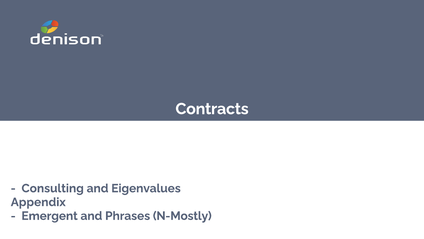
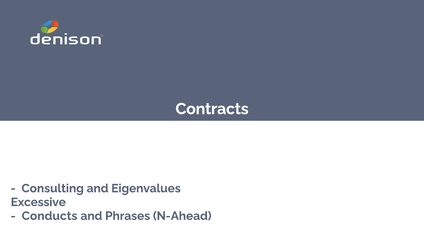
Appendix: Appendix -> Excessive
Emergent: Emergent -> Conducts
N-Mostly: N-Mostly -> N-Ahead
